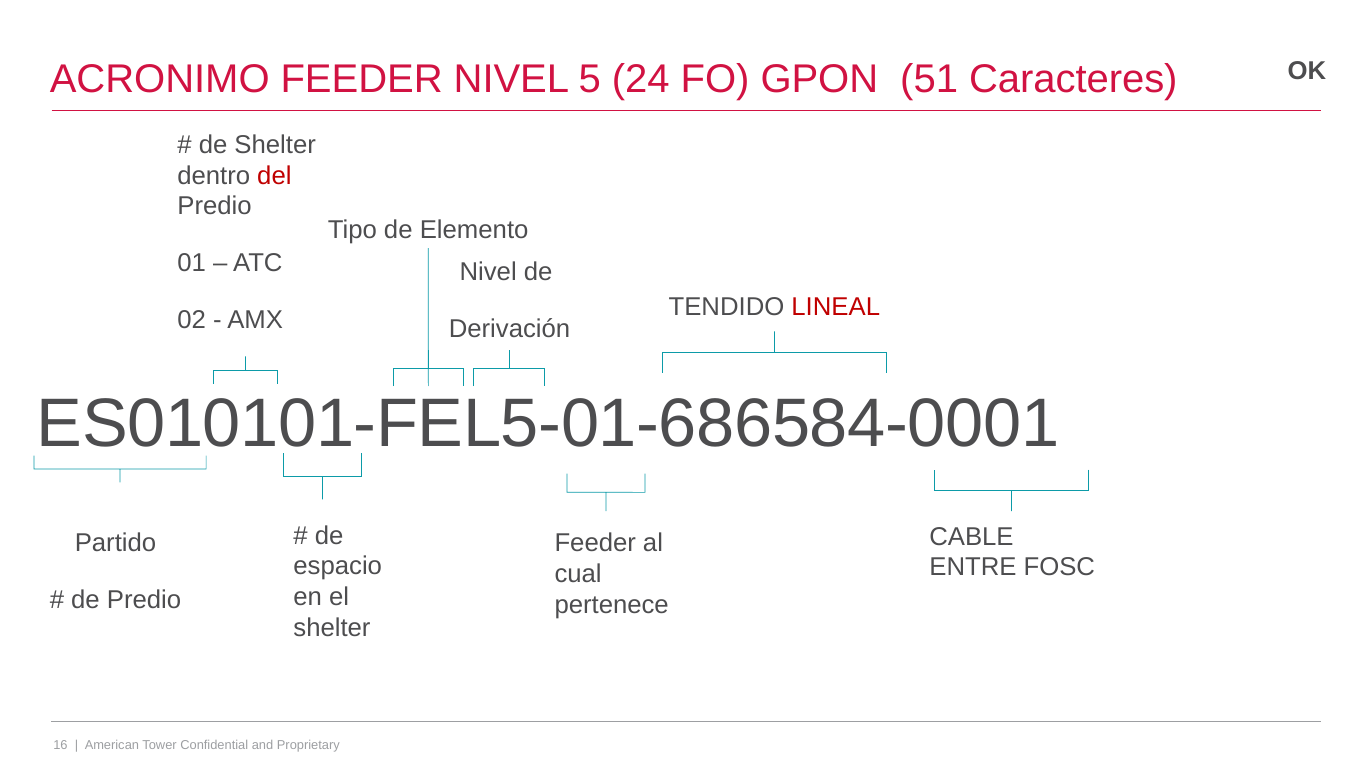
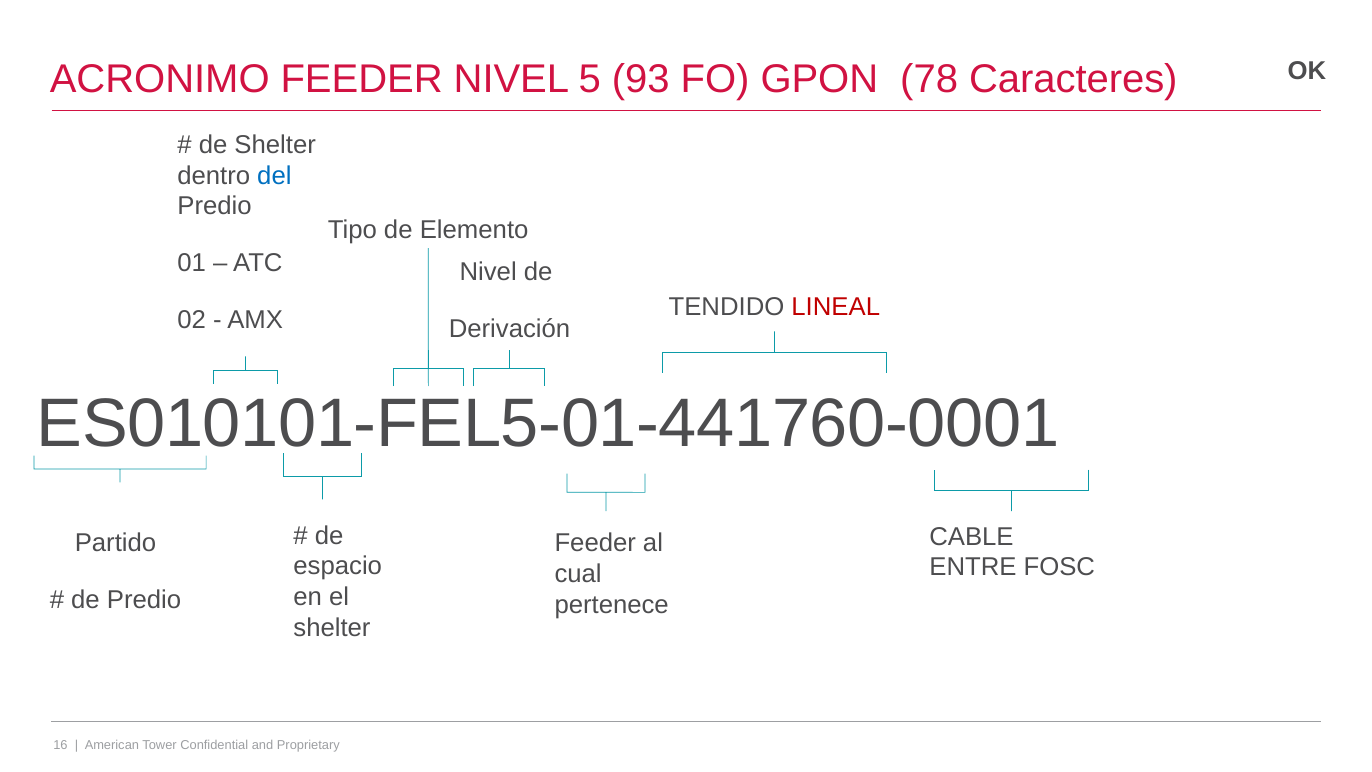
24: 24 -> 93
51: 51 -> 78
del colour: red -> blue
ES010101-FEL5-01-686584-0001: ES010101-FEL5-01-686584-0001 -> ES010101-FEL5-01-441760-0001
